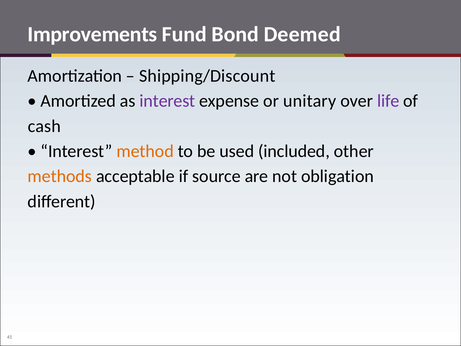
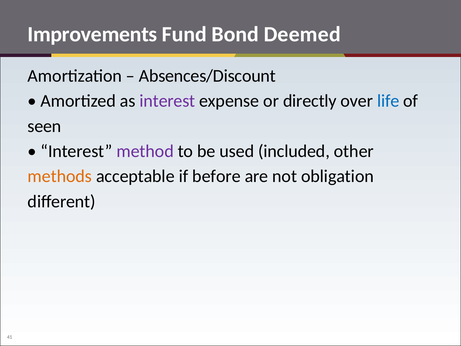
Shipping/Discount: Shipping/Discount -> Absences/Discount
unitary: unitary -> directly
life colour: purple -> blue
cash: cash -> seen
method colour: orange -> purple
source: source -> before
